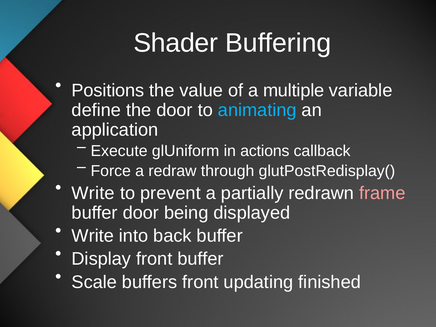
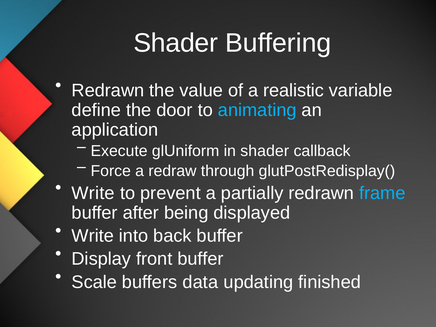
Positions at (108, 91): Positions -> Redrawn
multiple: multiple -> realistic
in actions: actions -> shader
frame colour: pink -> light blue
buffer door: door -> after
buffers front: front -> data
